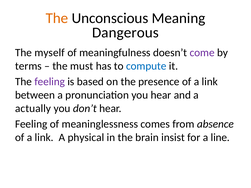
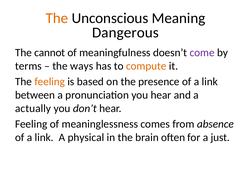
myself: myself -> cannot
must: must -> ways
compute colour: blue -> orange
feeling at (50, 82) colour: purple -> orange
insist: insist -> often
line: line -> just
